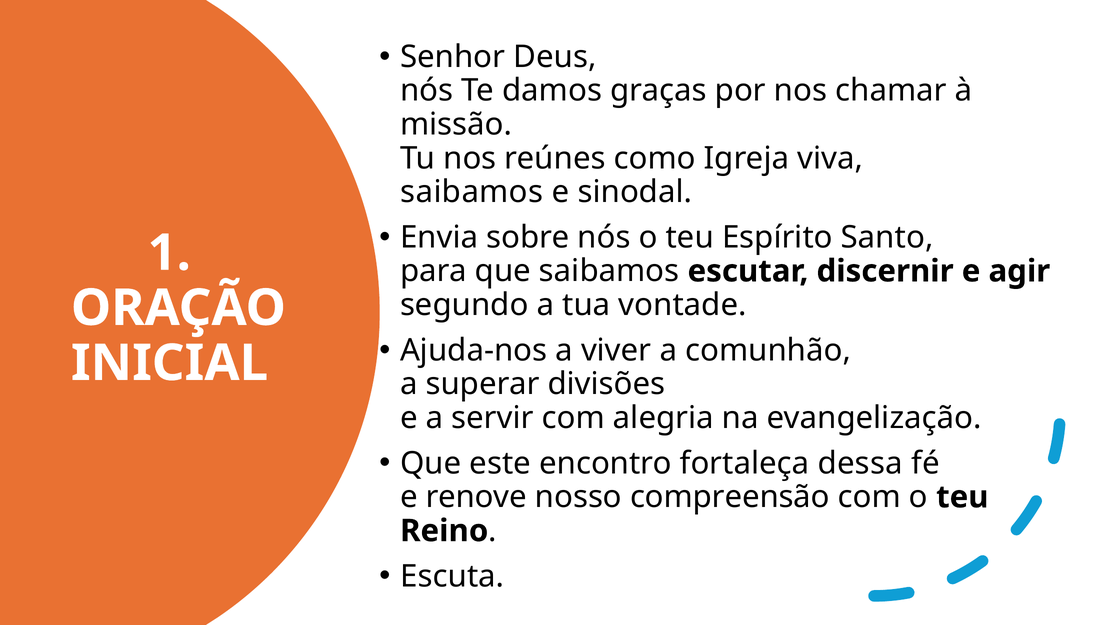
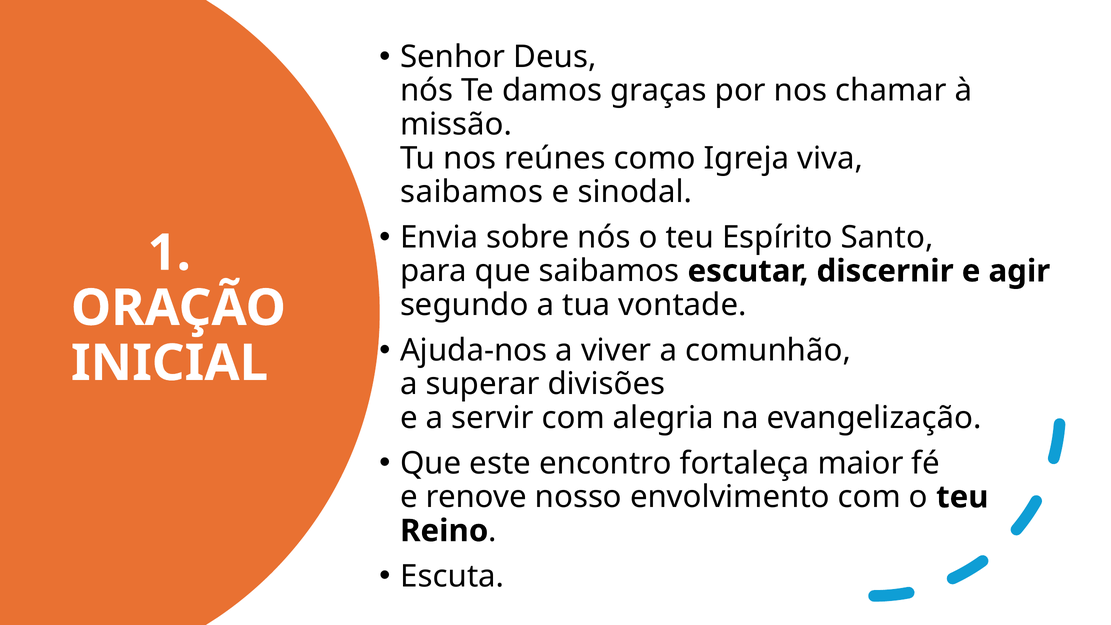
dessa: dessa -> maior
compreensão: compreensão -> envolvimento
